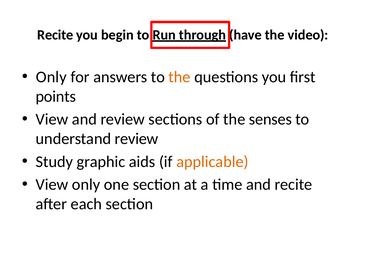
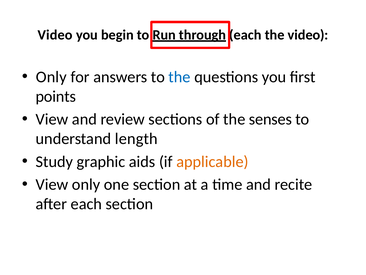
Recite at (55, 35): Recite -> Video
through have: have -> each
the at (180, 77) colour: orange -> blue
understand review: review -> length
